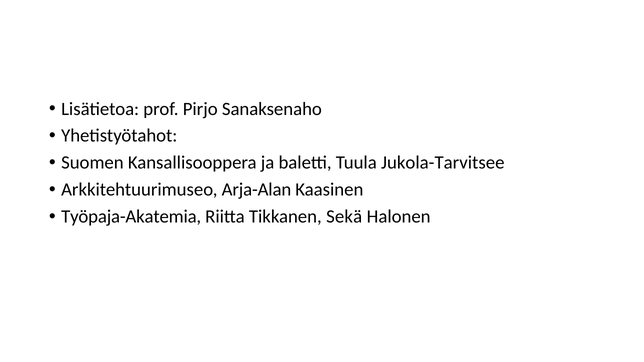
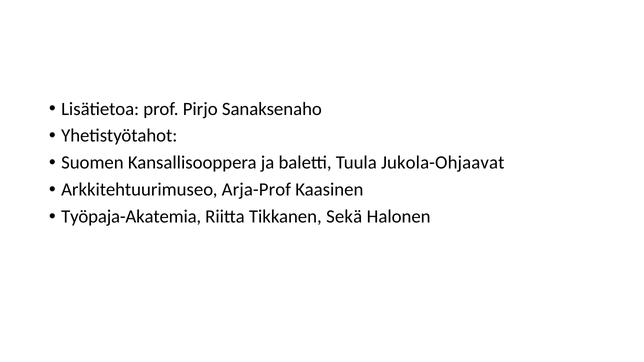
Jukola-Tarvitsee: Jukola-Tarvitsee -> Jukola-Ohjaavat
Arja-Alan: Arja-Alan -> Arja-Prof
